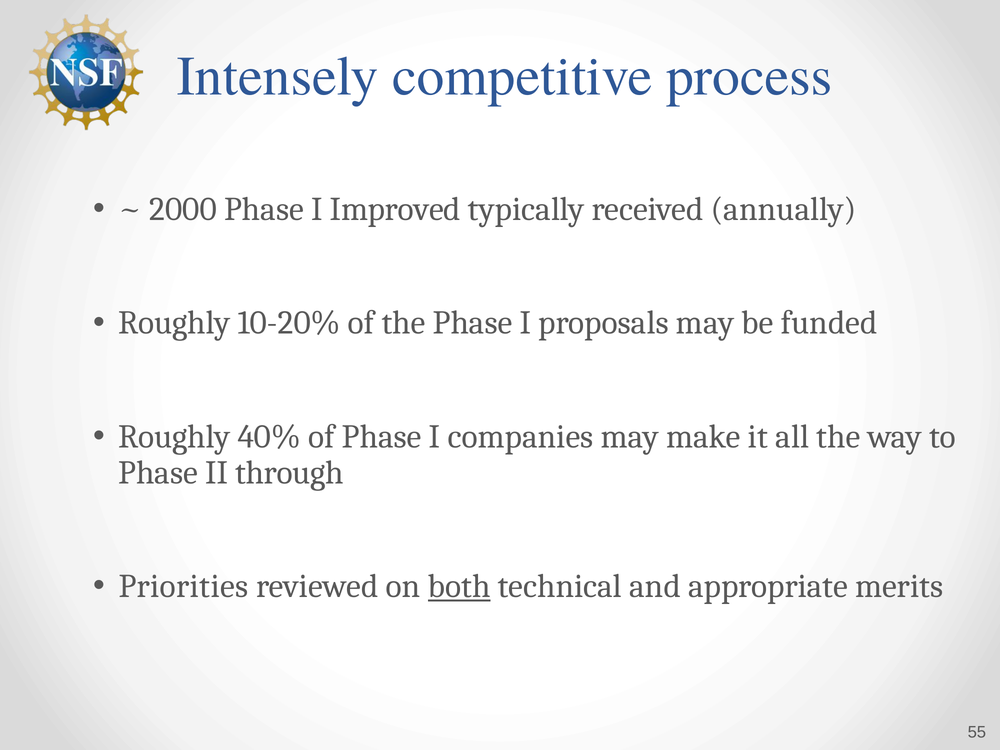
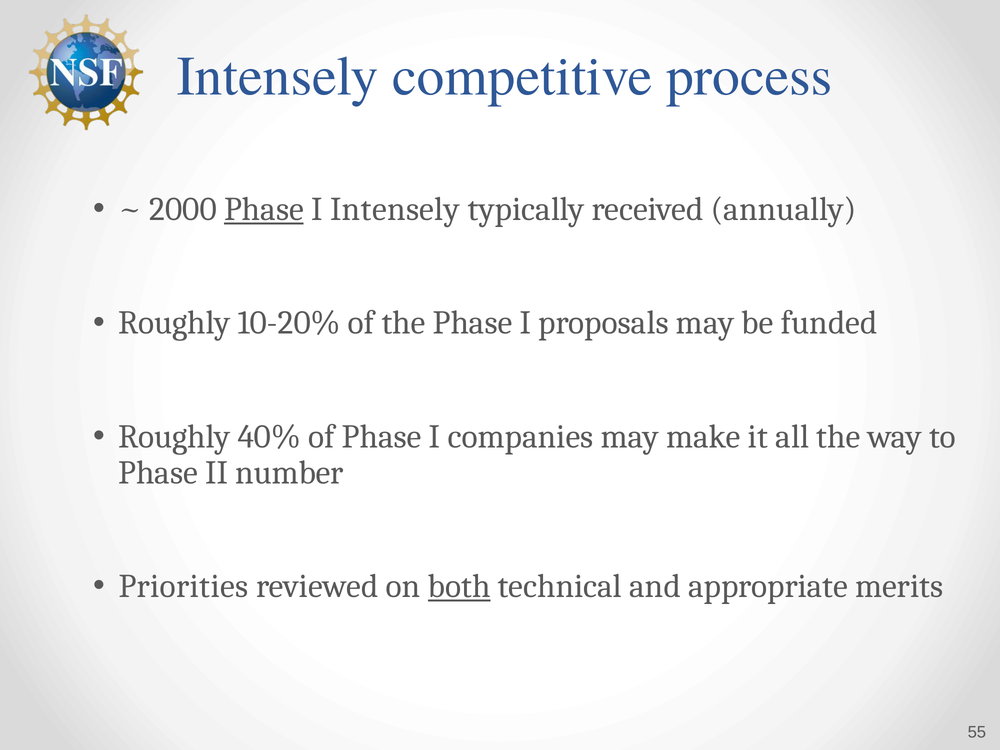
Phase at (264, 209) underline: none -> present
I Improved: Improved -> Intensely
through: through -> number
